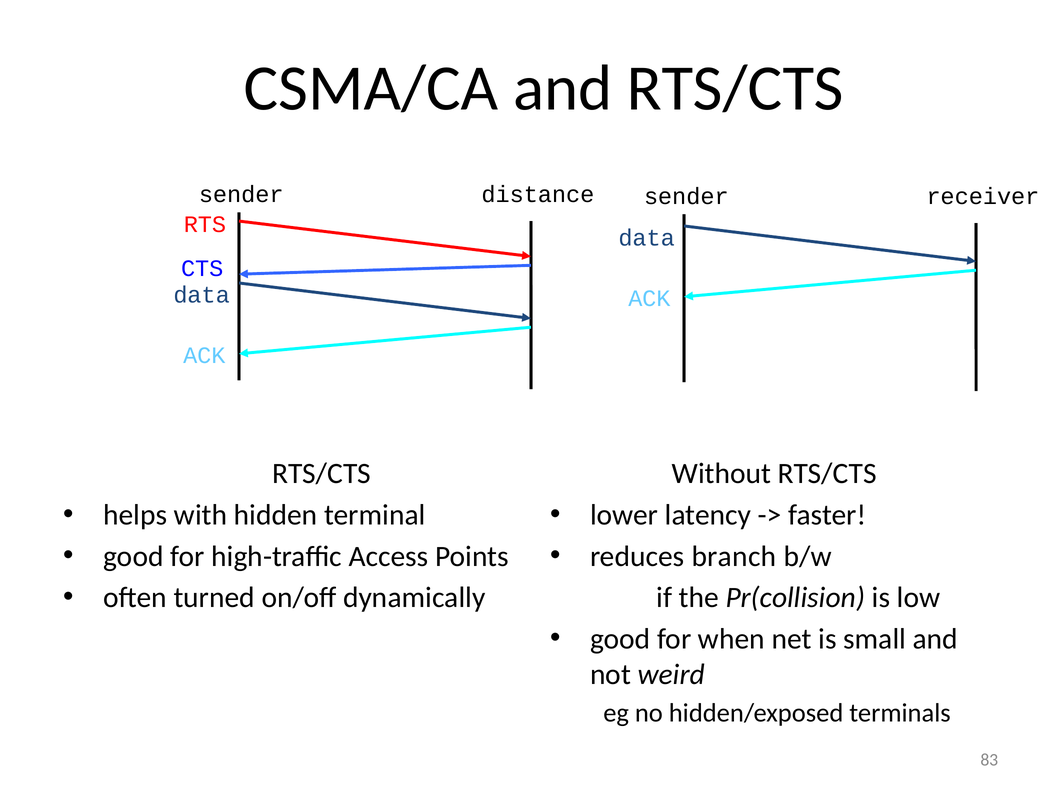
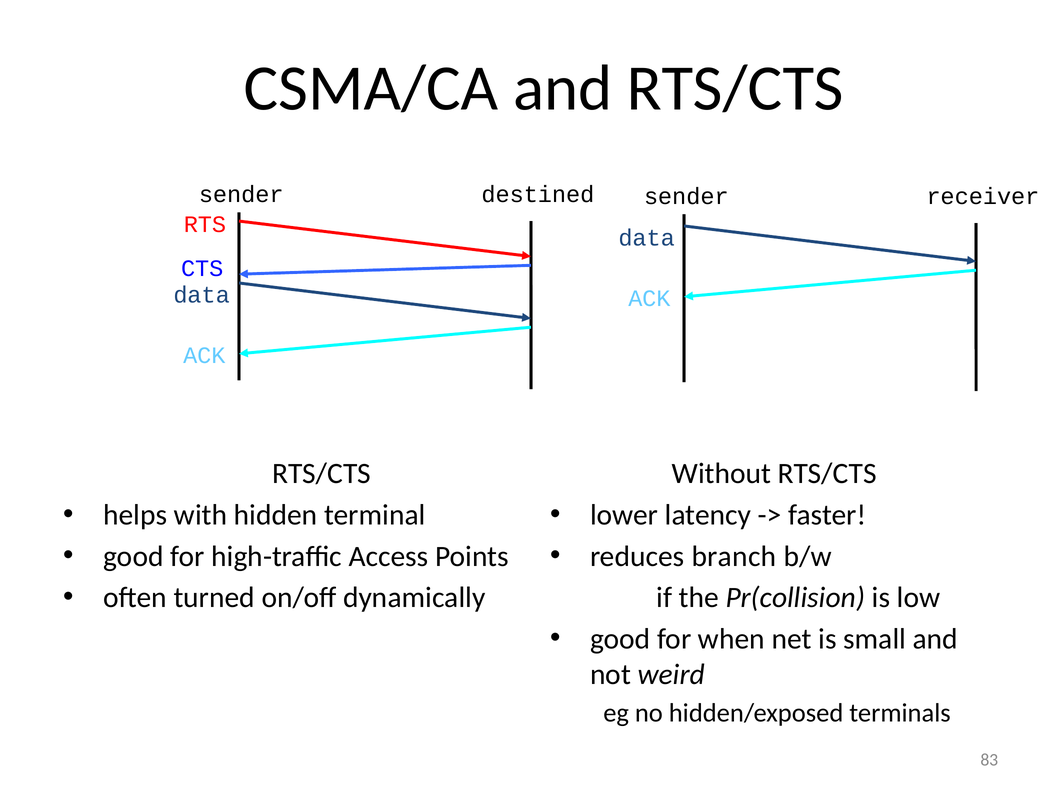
distance: distance -> destined
